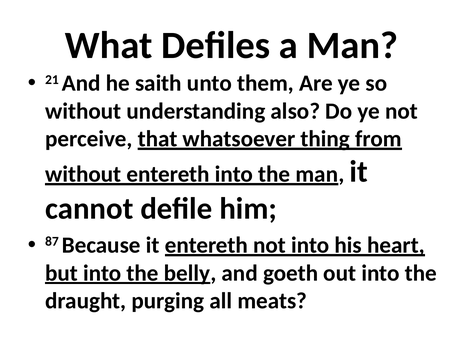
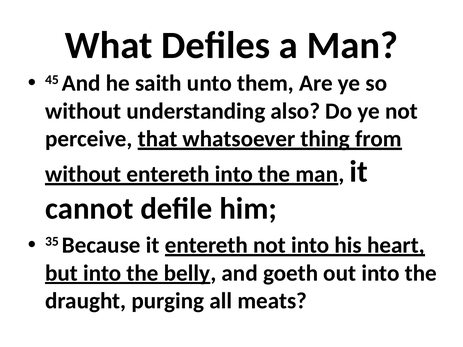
21: 21 -> 45
87: 87 -> 35
